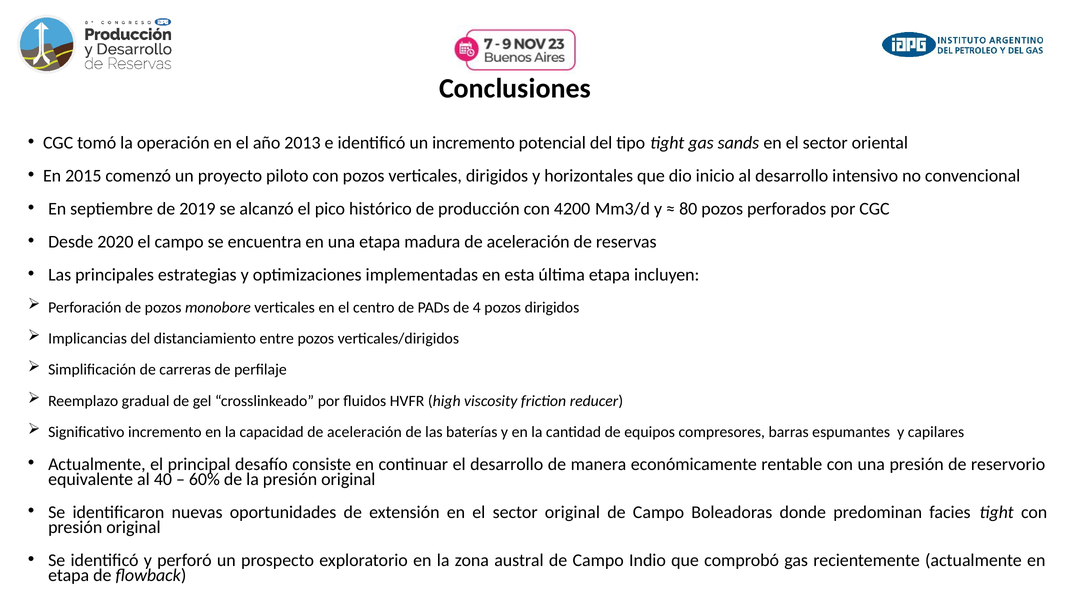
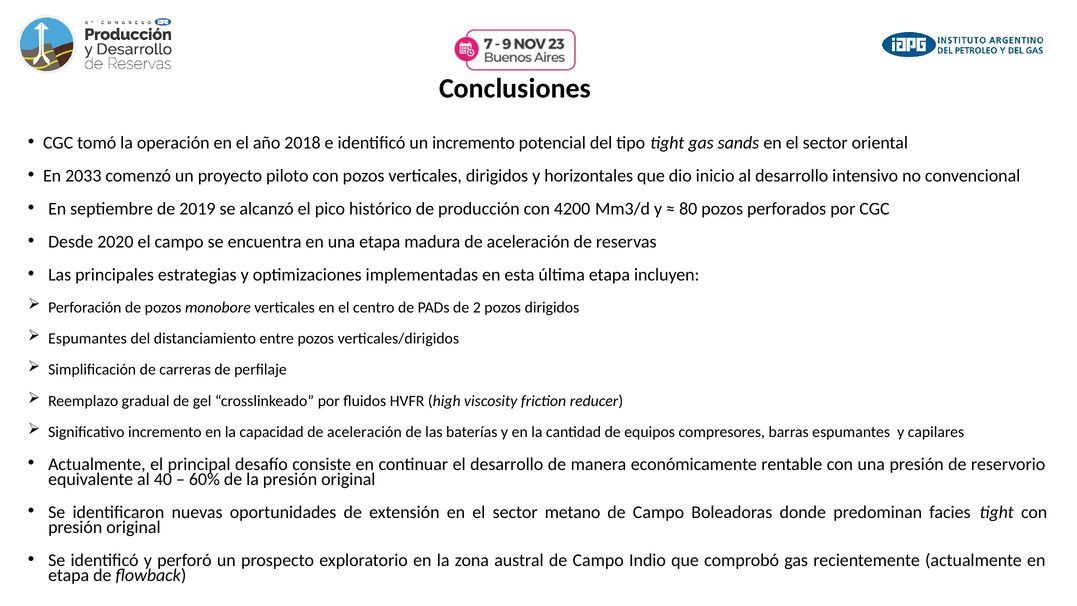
2013: 2013 -> 2018
2015: 2015 -> 2033
4: 4 -> 2
Implicancias at (88, 338): Implicancias -> Espumantes
sector original: original -> metano
